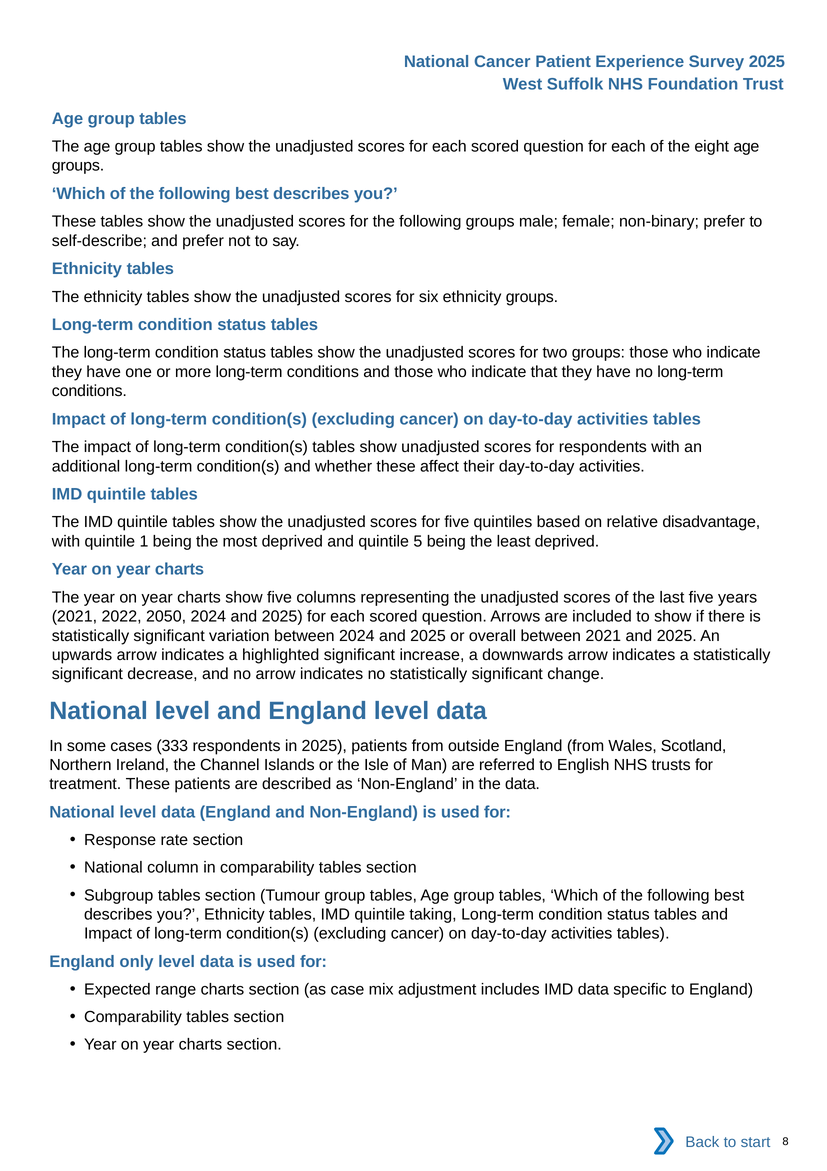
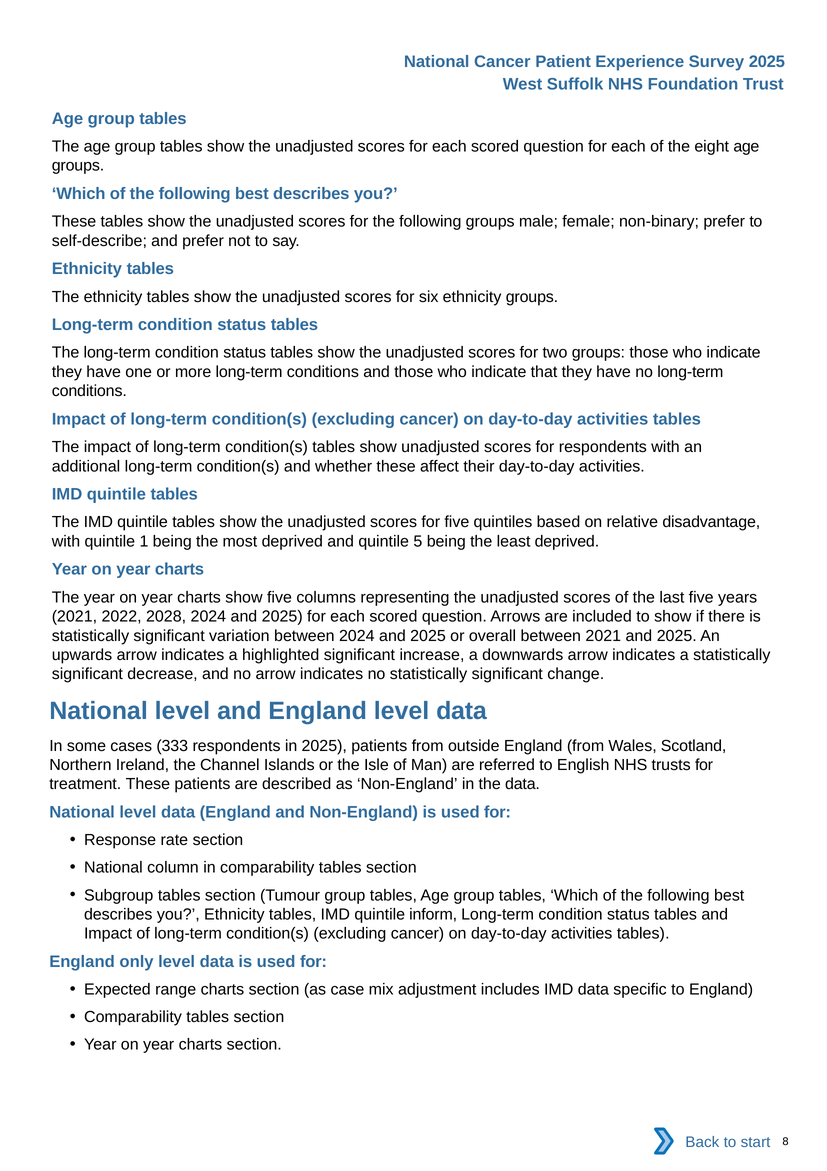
2050: 2050 -> 2028
taking: taking -> inform
